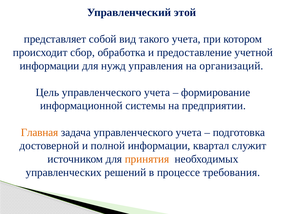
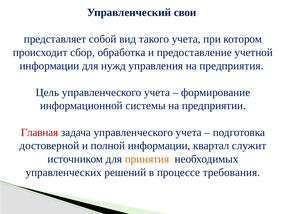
этой: этой -> свои
организаций: организаций -> предприятия
Главная colour: orange -> red
